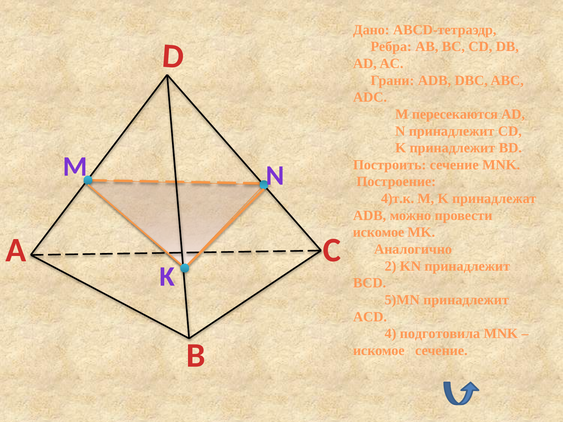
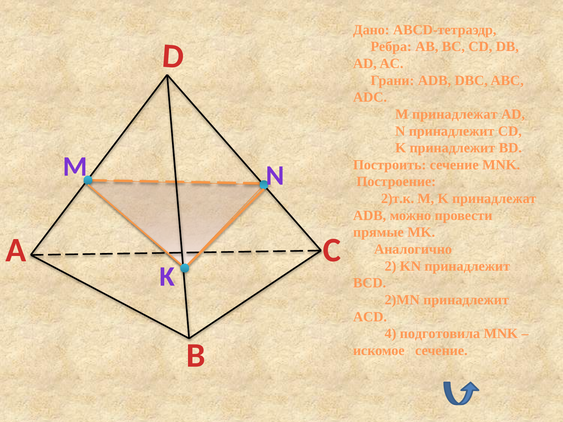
M пересекаются: пересекаются -> принадлежат
4)т.к: 4)т.к -> 2)т.к
искомое at (379, 232): искомое -> прямые
5)MN: 5)MN -> 2)MN
